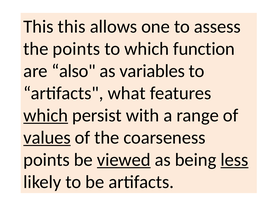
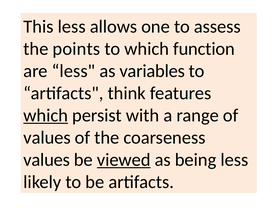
This this: this -> less
are also: also -> less
what: what -> think
values at (47, 137) underline: present -> none
points at (47, 160): points -> values
less at (234, 160) underline: present -> none
